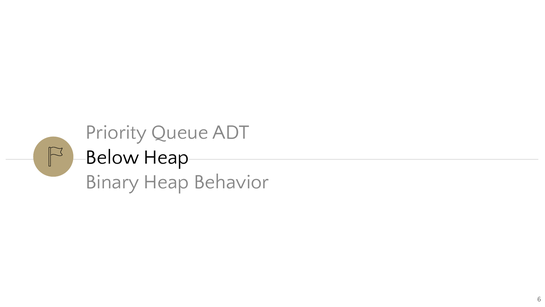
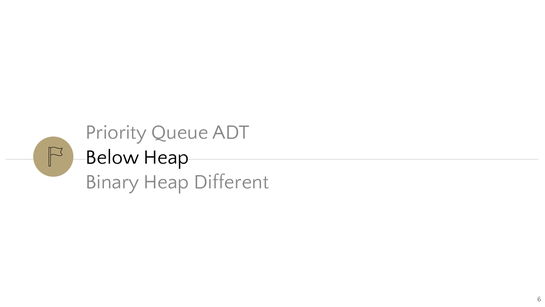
Behavior: Behavior -> Different
